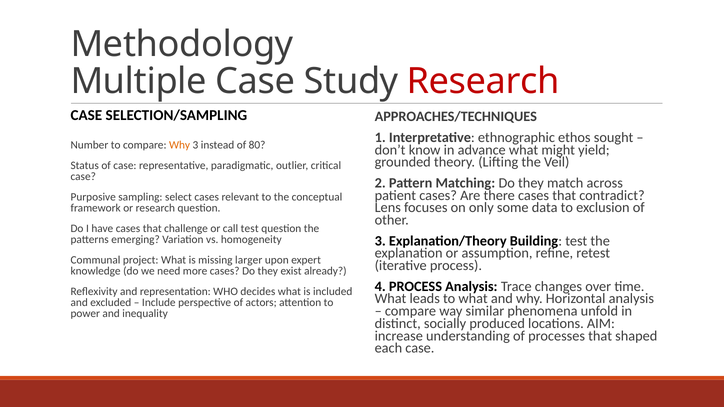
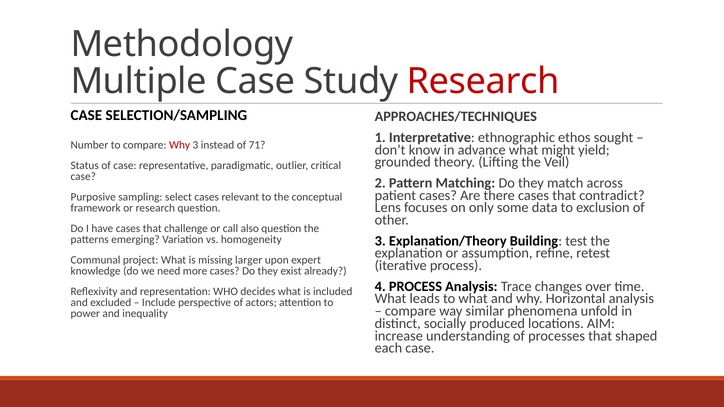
Why at (180, 145) colour: orange -> red
80: 80 -> 71
call test: test -> also
